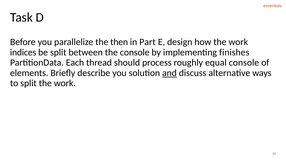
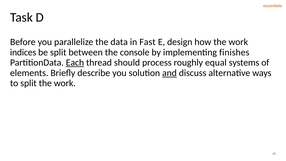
then: then -> data
Part: Part -> Fast
Each underline: none -> present
equal console: console -> systems
